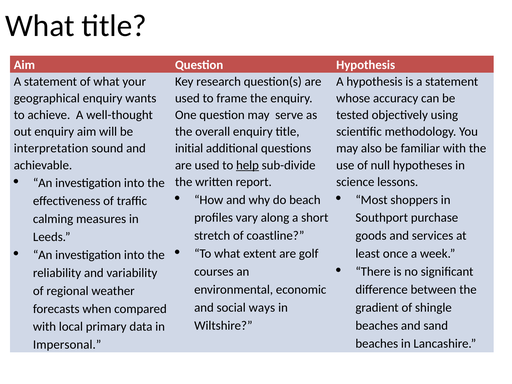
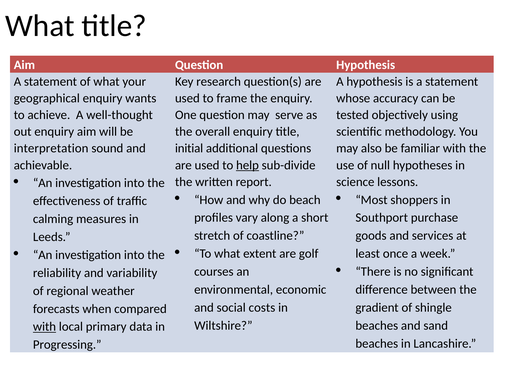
ways: ways -> costs
with at (44, 327) underline: none -> present
Impersonal: Impersonal -> Progressing
